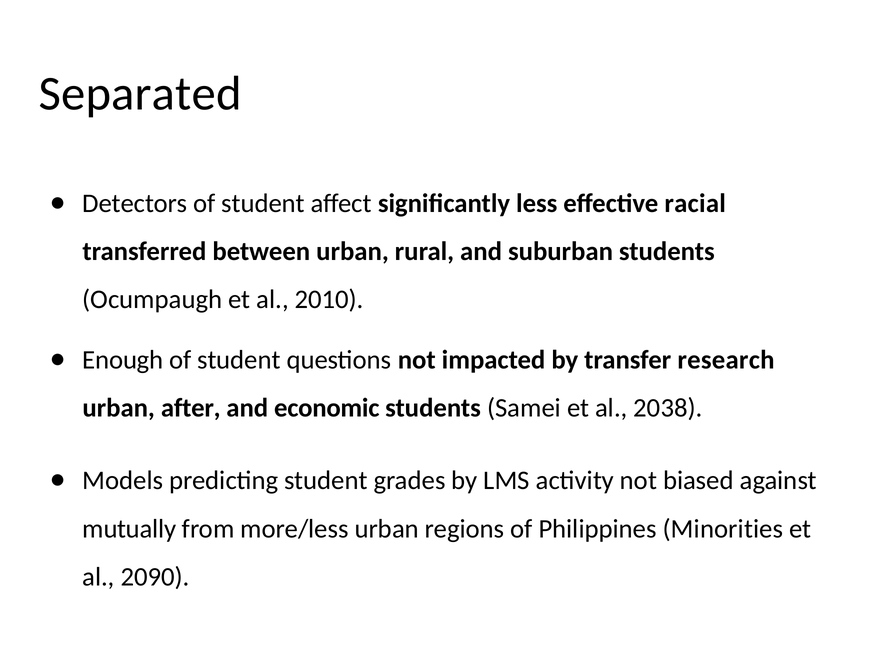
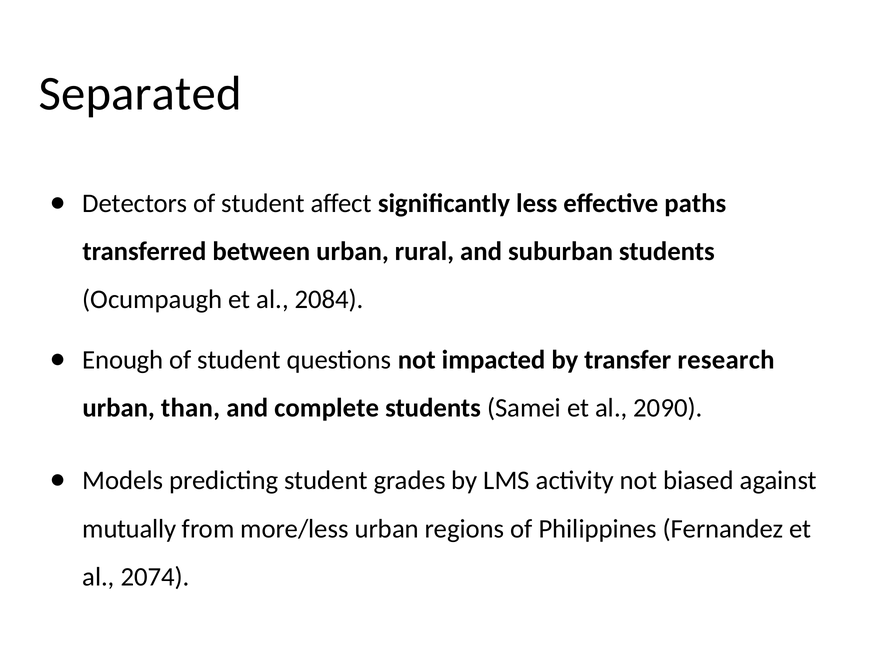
racial: racial -> paths
2010: 2010 -> 2084
after: after -> than
economic: economic -> complete
2038: 2038 -> 2090
Minorities: Minorities -> Fernandez
2090: 2090 -> 2074
